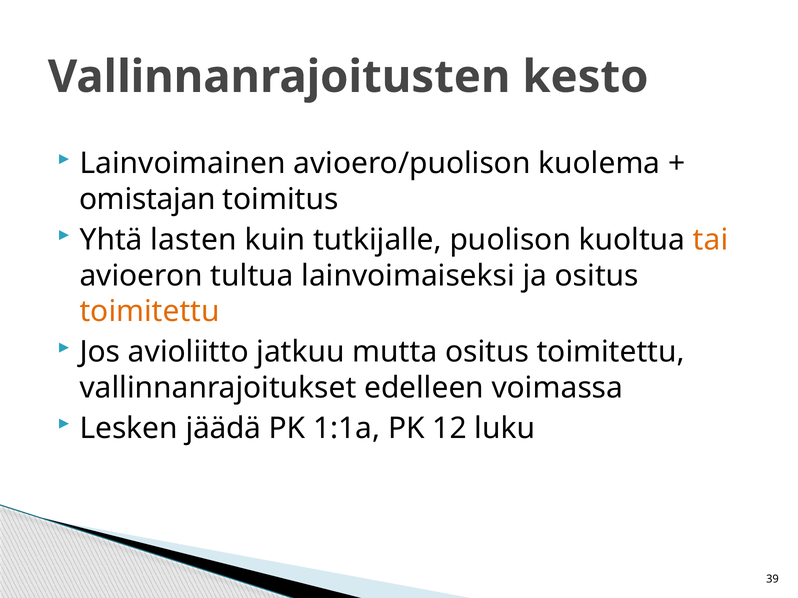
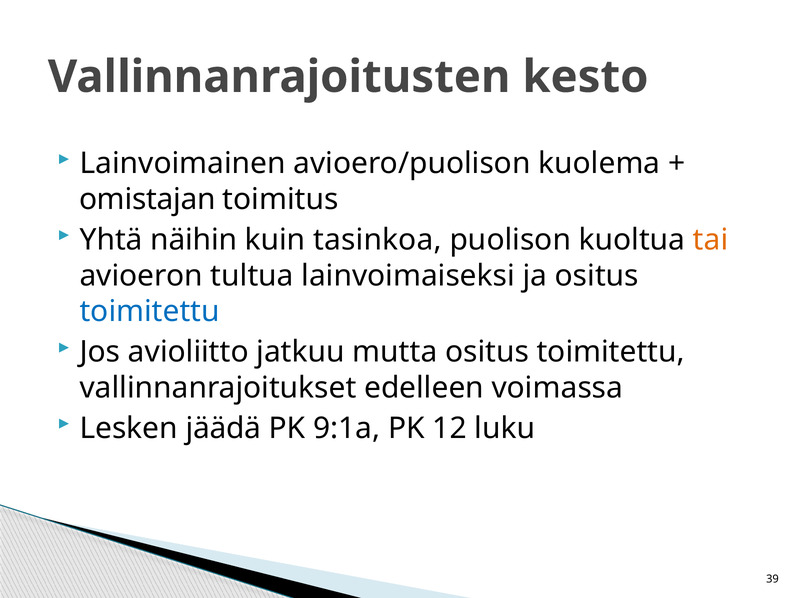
lasten: lasten -> näihin
tutkijalle: tutkijalle -> tasinkoa
toimitettu at (150, 312) colour: orange -> blue
1:1a: 1:1a -> 9:1a
